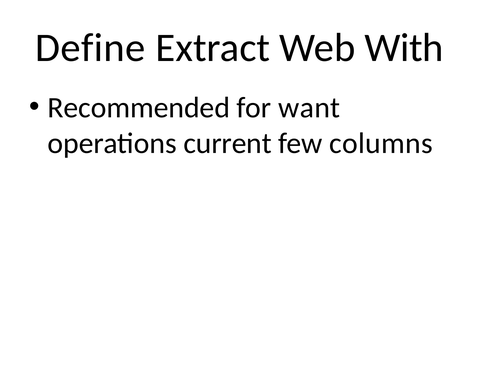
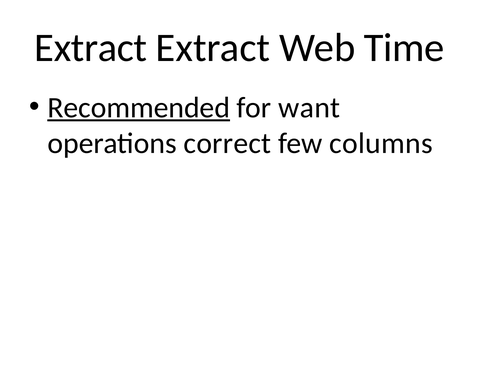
Define at (90, 48): Define -> Extract
With: With -> Time
Recommended underline: none -> present
current: current -> correct
